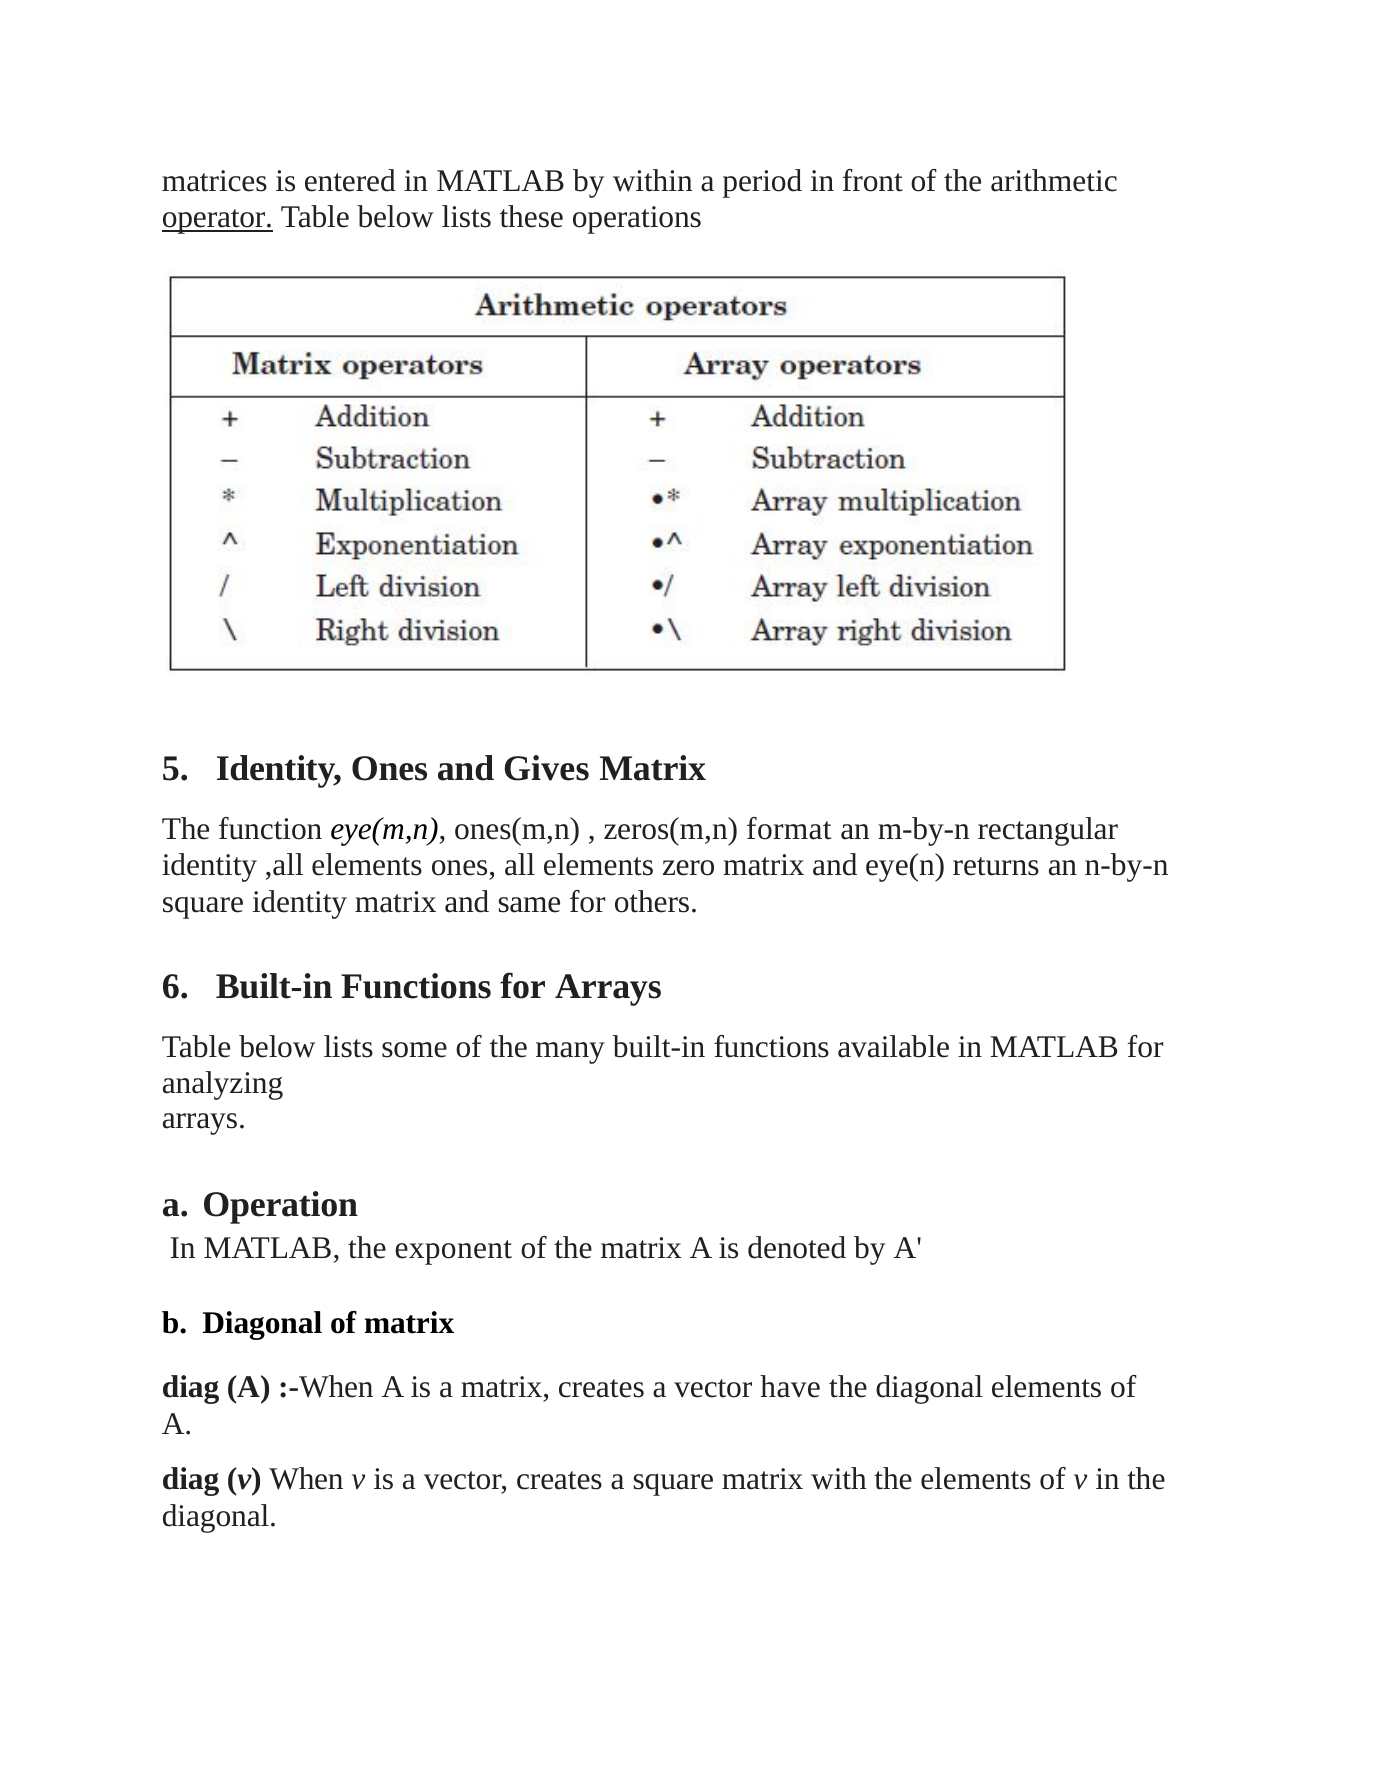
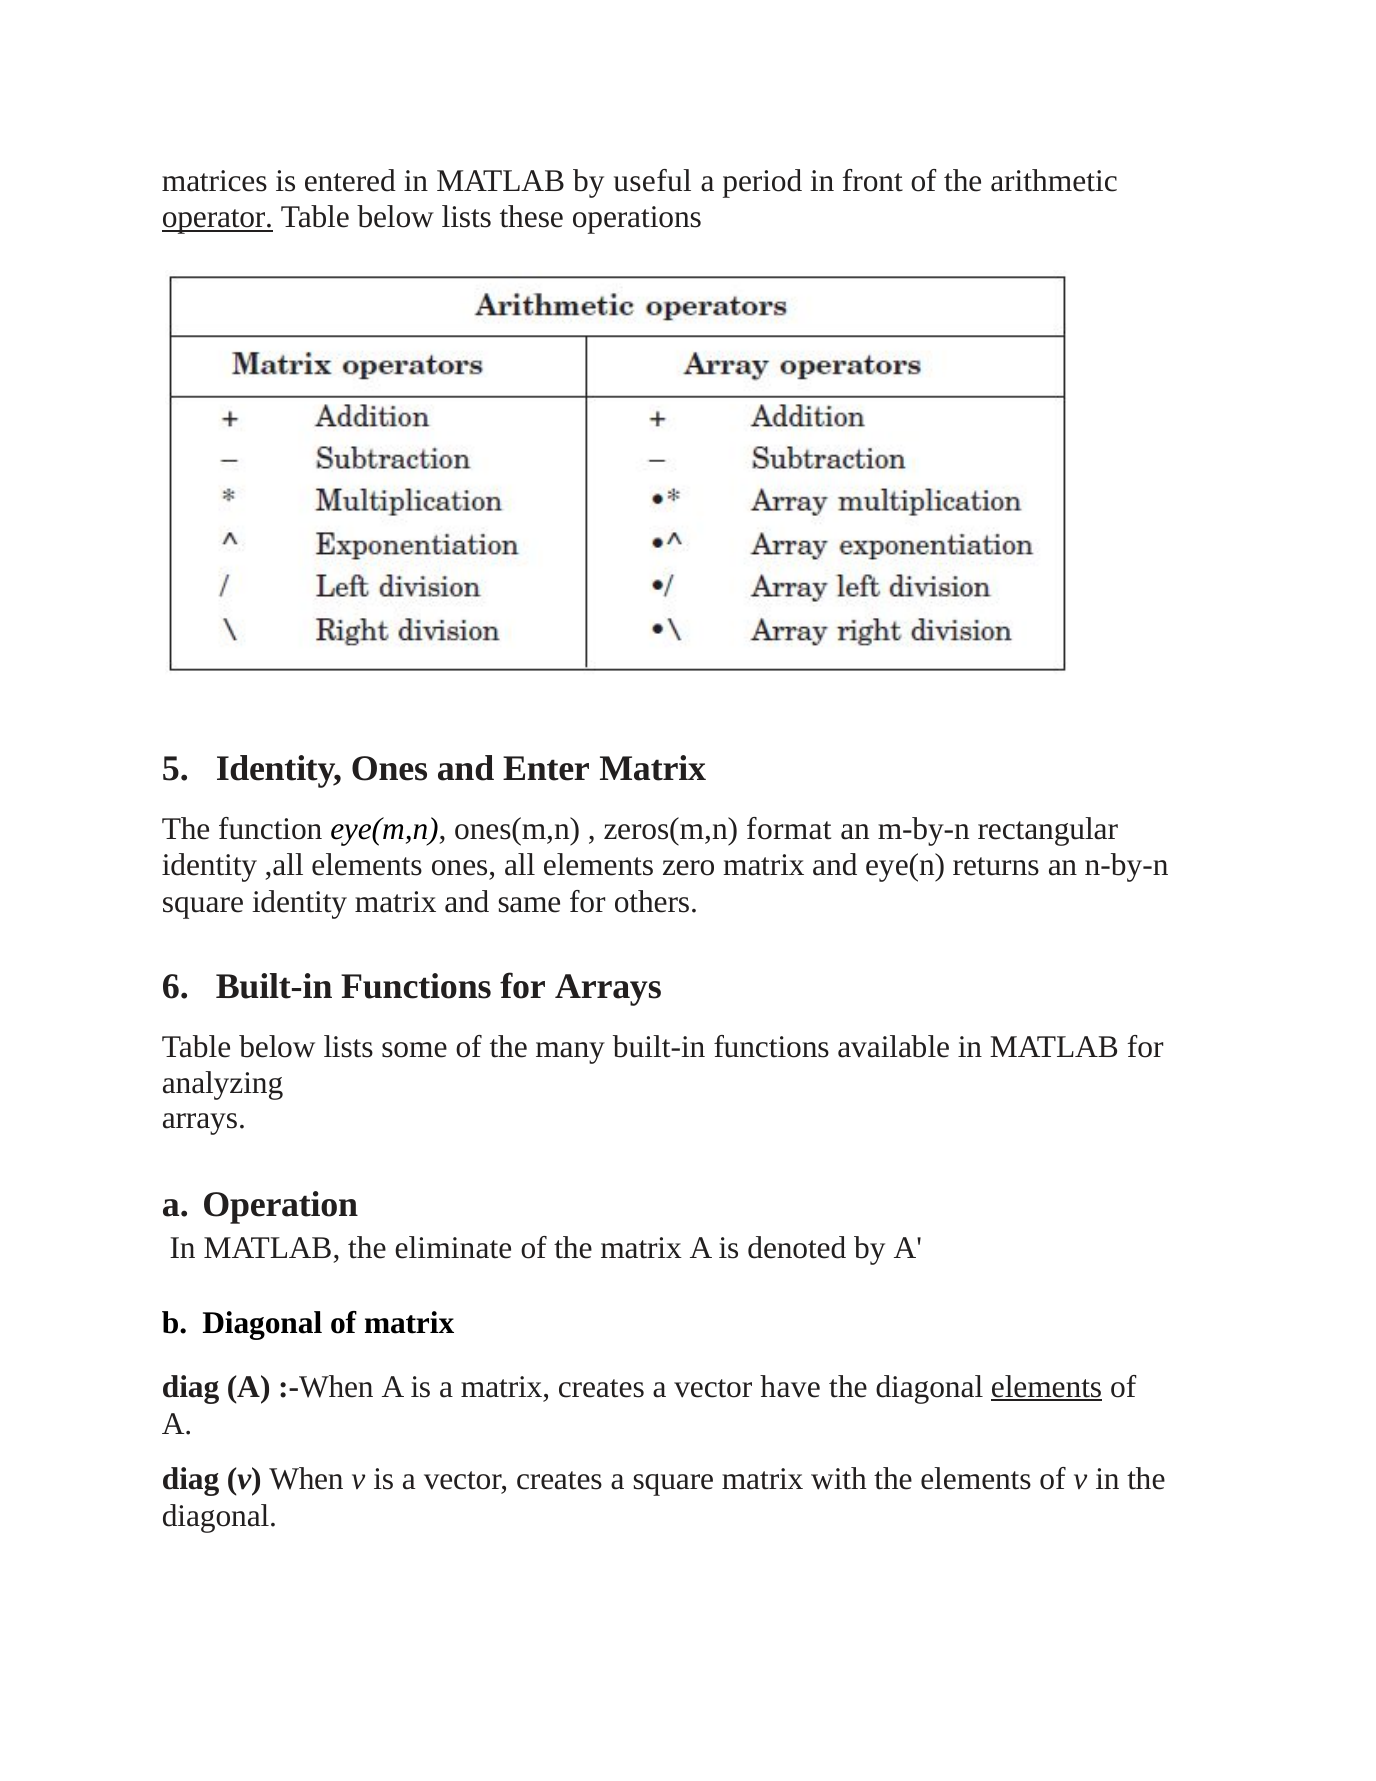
within: within -> useful
Gives: Gives -> Enter
exponent: exponent -> eliminate
elements at (1047, 1386) underline: none -> present
